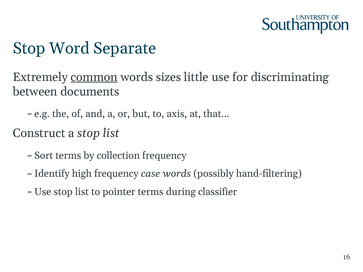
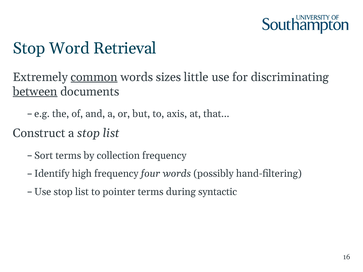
Separate: Separate -> Retrieval
between underline: none -> present
case: case -> four
classifier: classifier -> syntactic
